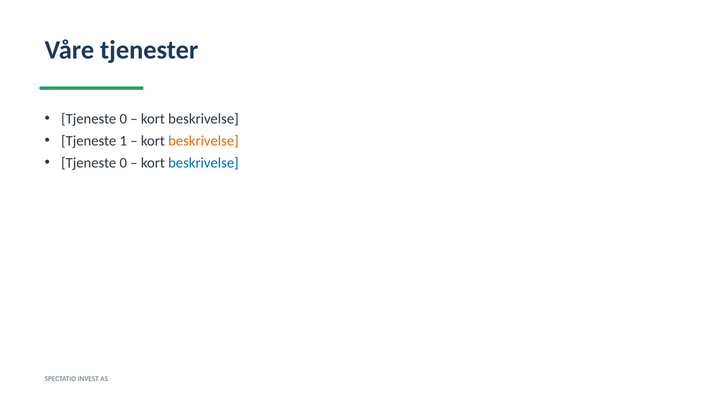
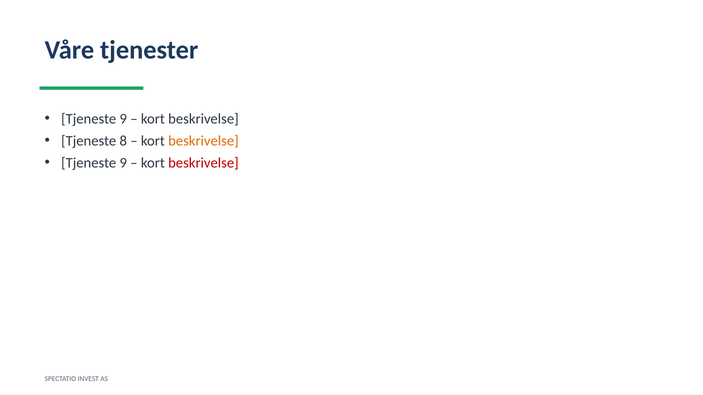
0 at (123, 119): 0 -> 9
1: 1 -> 8
0 at (123, 163): 0 -> 9
beskrivelse at (203, 163) colour: blue -> red
